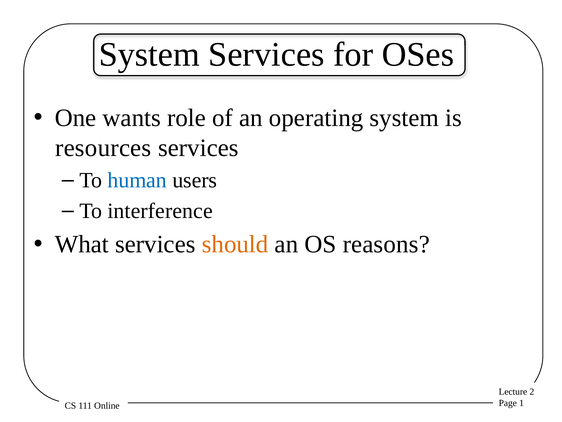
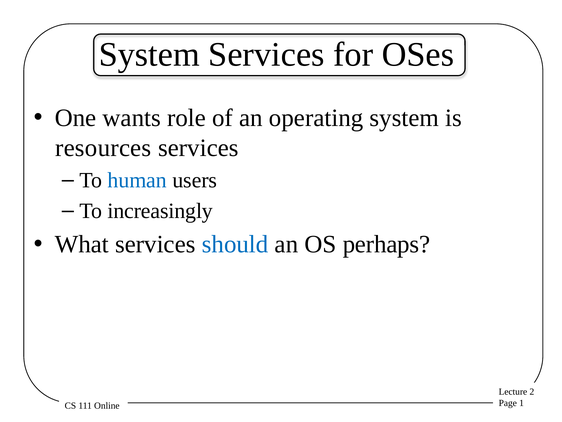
interference: interference -> increasingly
should colour: orange -> blue
reasons: reasons -> perhaps
